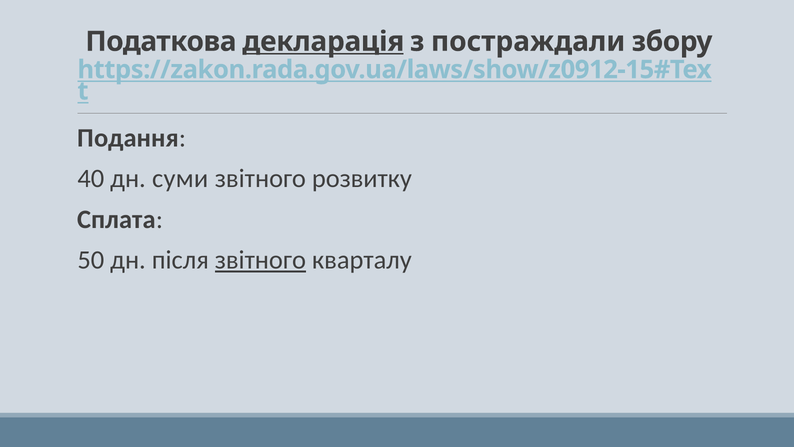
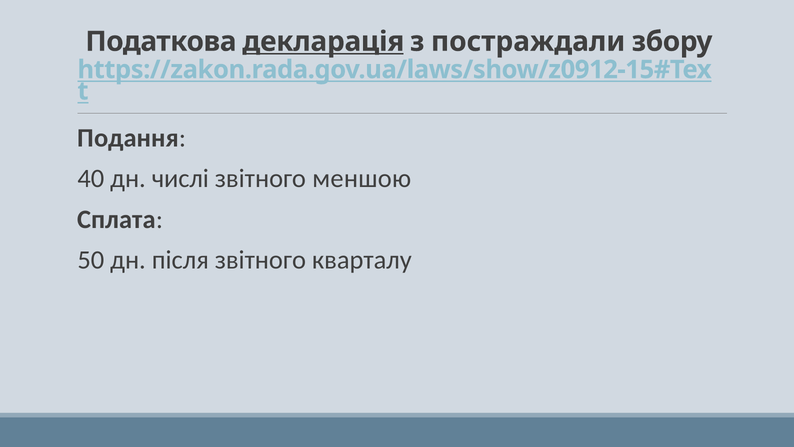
суми: суми -> числі
розвитку: розвитку -> меншою
звітного at (260, 260) underline: present -> none
